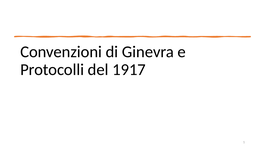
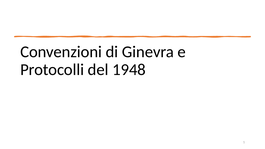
1917: 1917 -> 1948
